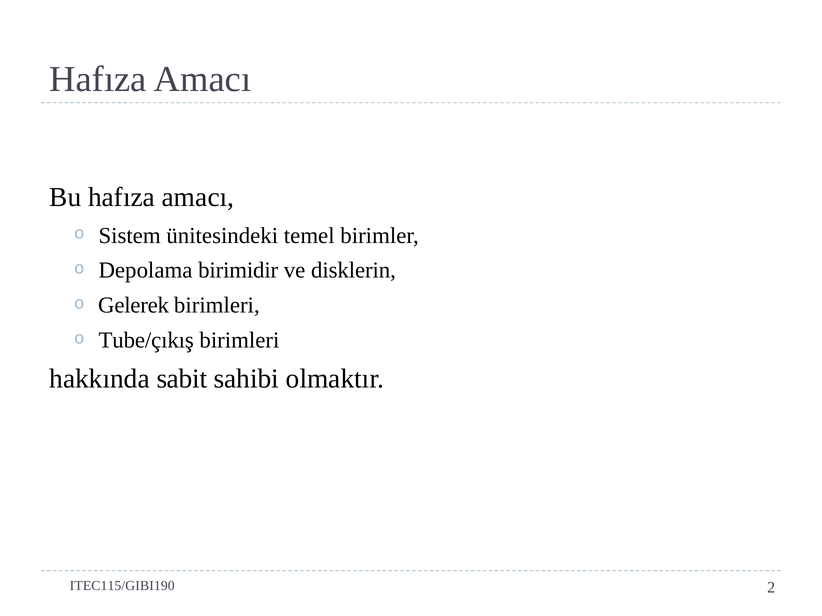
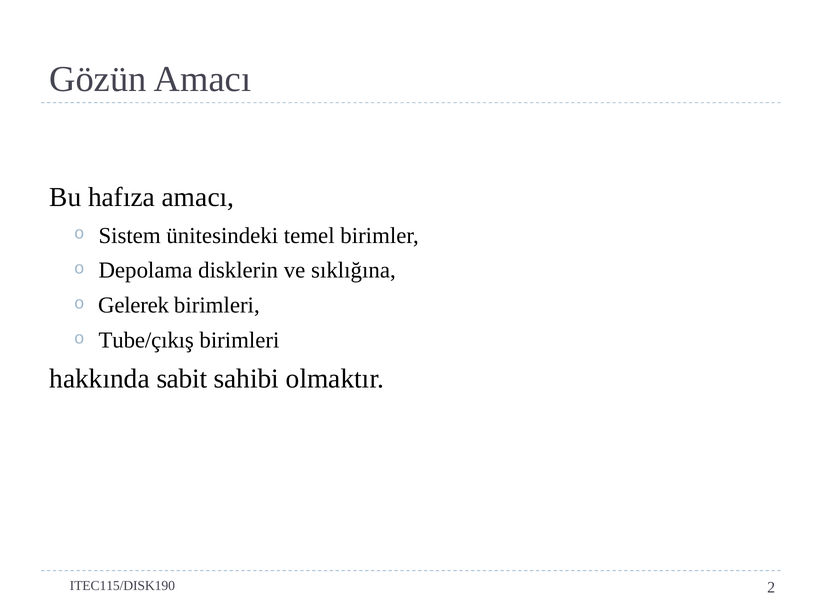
Hafıza at (98, 79): Hafıza -> Gözün
birimidir: birimidir -> disklerin
disklerin: disklerin -> sıklığına
ITEC115/GIBI190: ITEC115/GIBI190 -> ITEC115/DISK190
